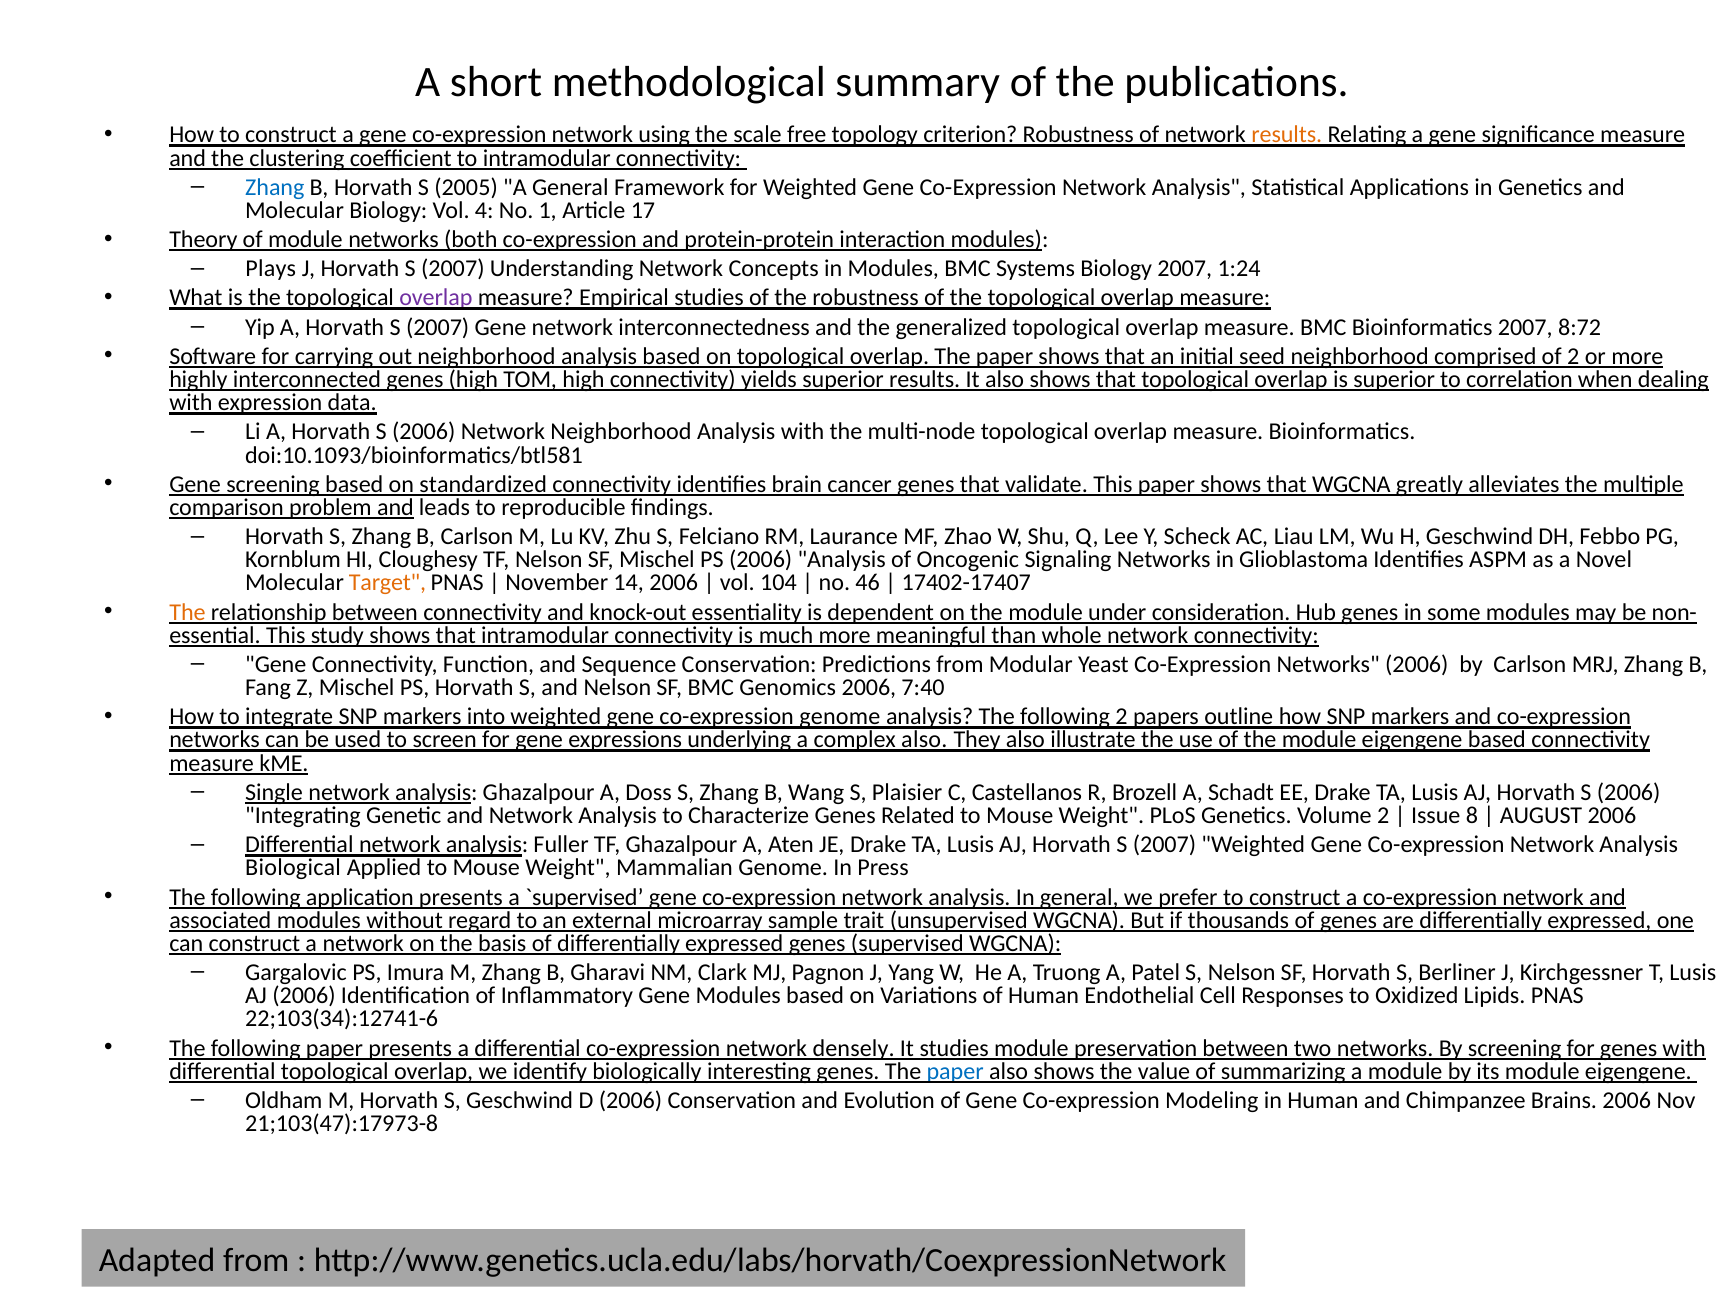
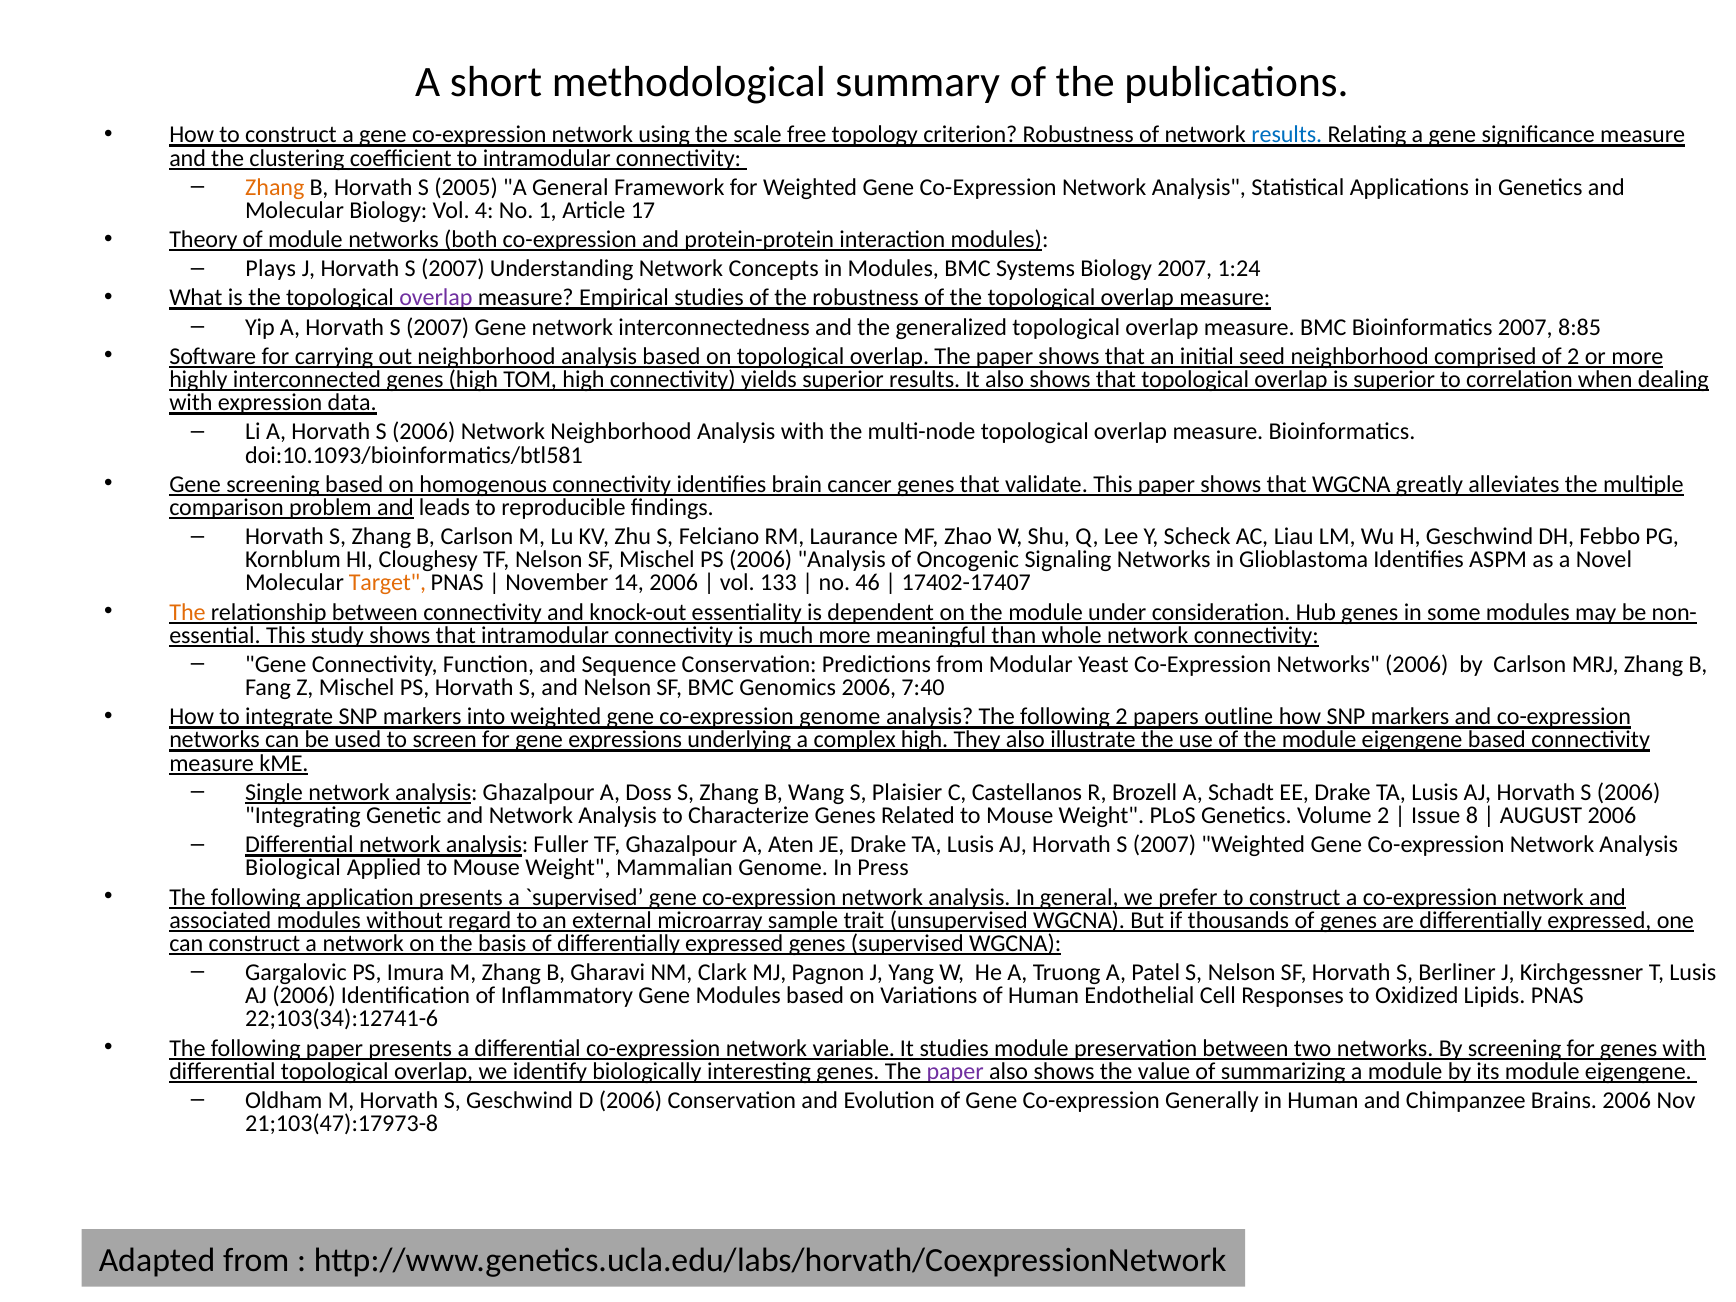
results at (1287, 135) colour: orange -> blue
Zhang at (275, 187) colour: blue -> orange
8:72: 8:72 -> 8:85
standardized: standardized -> homogenous
104: 104 -> 133
complex also: also -> high
densely: densely -> variable
paper at (955, 1071) colour: blue -> purple
Modeling: Modeling -> Generally
